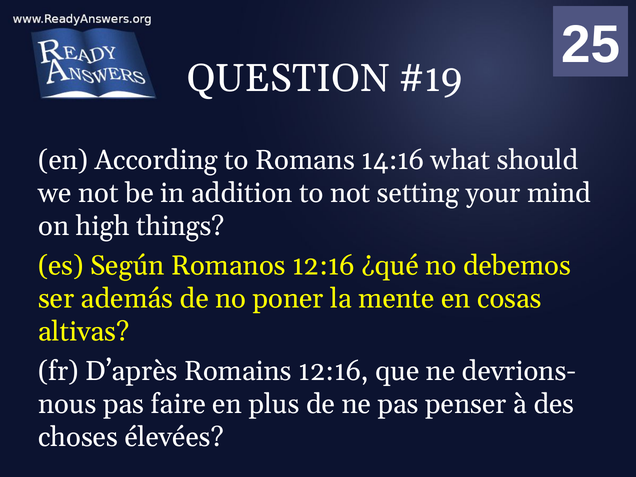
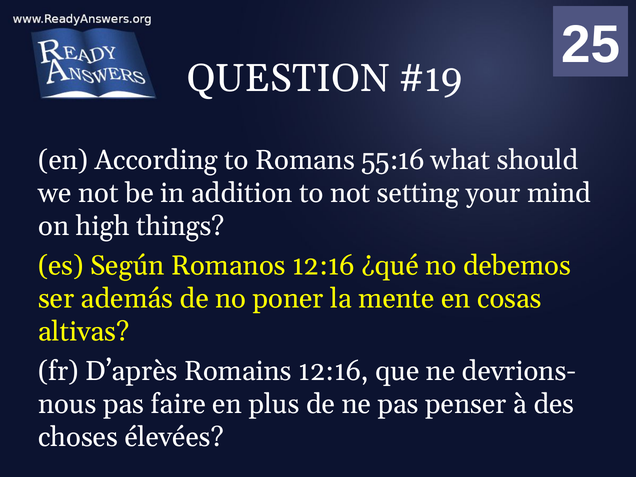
14:16: 14:16 -> 55:16
